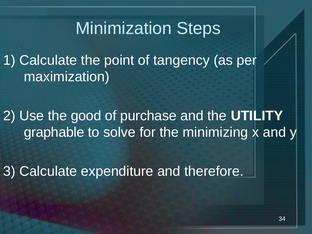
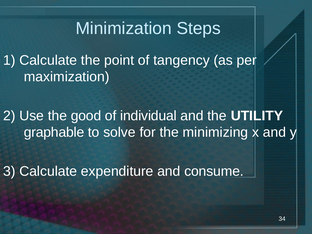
purchase: purchase -> individual
therefore: therefore -> consume
